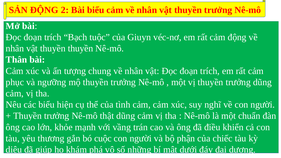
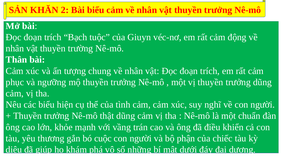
SẢN ĐỘNG: ĐỘNG -> KHĂN
thuyền thuyền: thuyền -> trường
